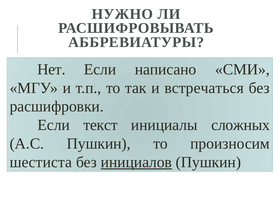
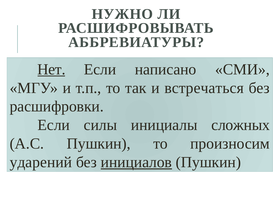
Нет underline: none -> present
текст: текст -> силы
шестиста: шестиста -> ударений
